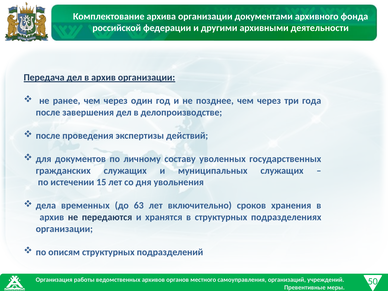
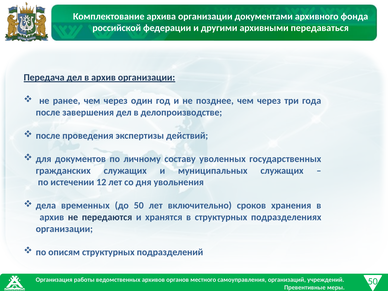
деятельности: деятельности -> передаваться
15: 15 -> 12
до 63: 63 -> 50
